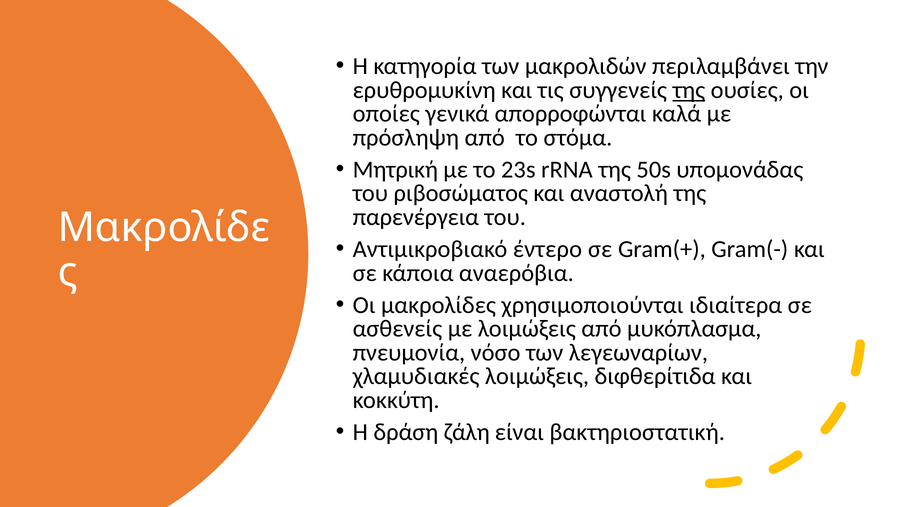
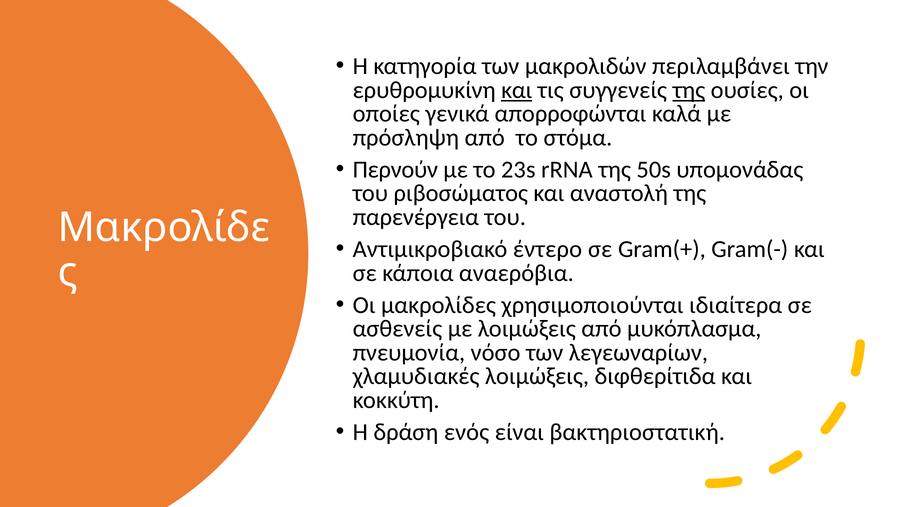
και at (517, 90) underline: none -> present
Μητρική: Μητρική -> Περνούν
ζάλη: ζάλη -> ενός
